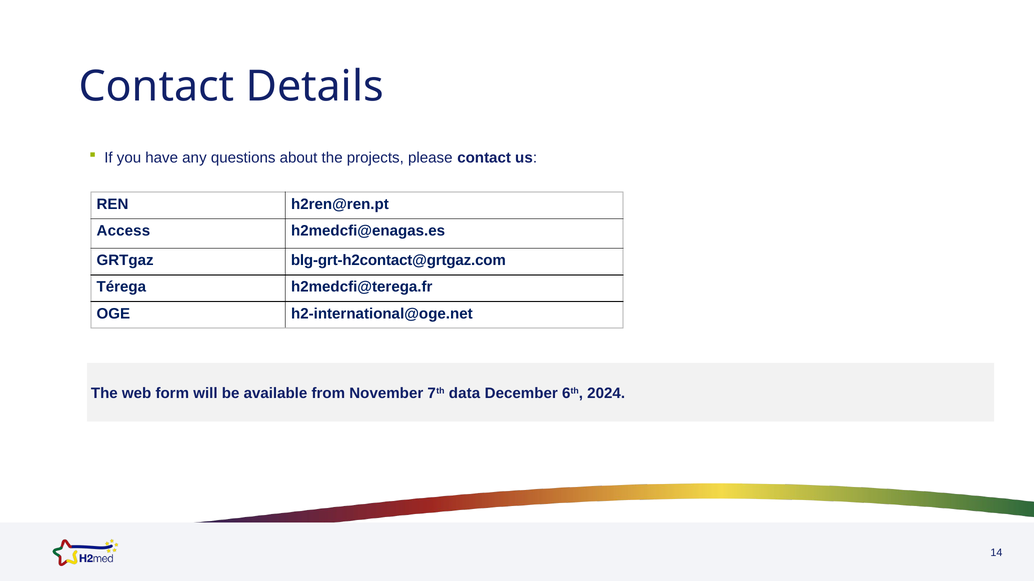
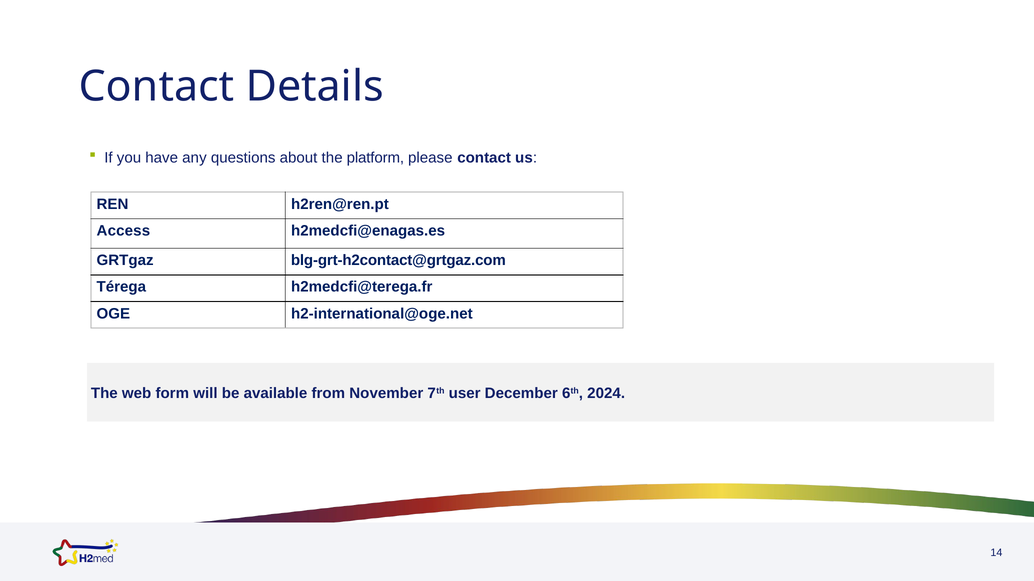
projects: projects -> platform
data: data -> user
